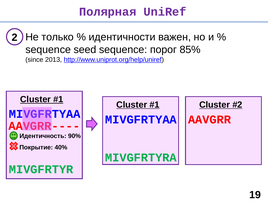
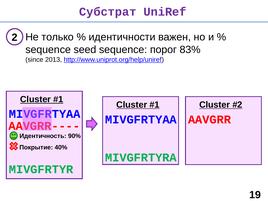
Полярная: Полярная -> Субстрат
85%: 85% -> 83%
